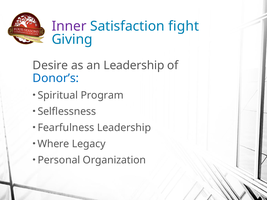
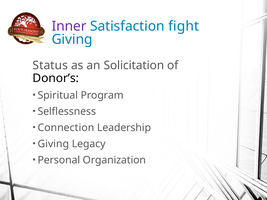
Desire: Desire -> Status
an Leadership: Leadership -> Solicitation
Donor’s colour: blue -> black
Fearfulness: Fearfulness -> Connection
Where at (53, 144): Where -> Giving
